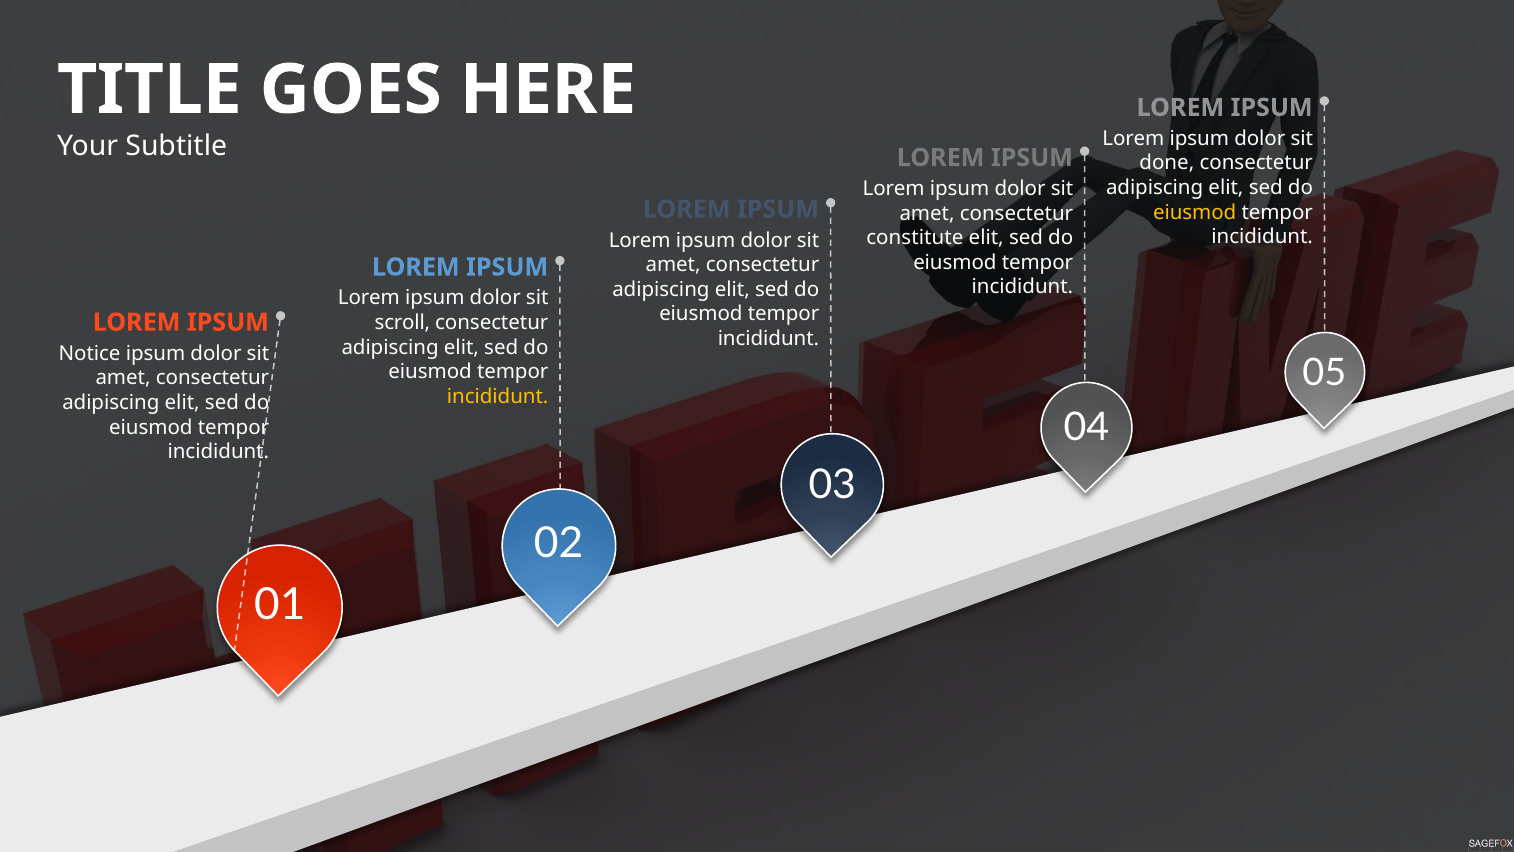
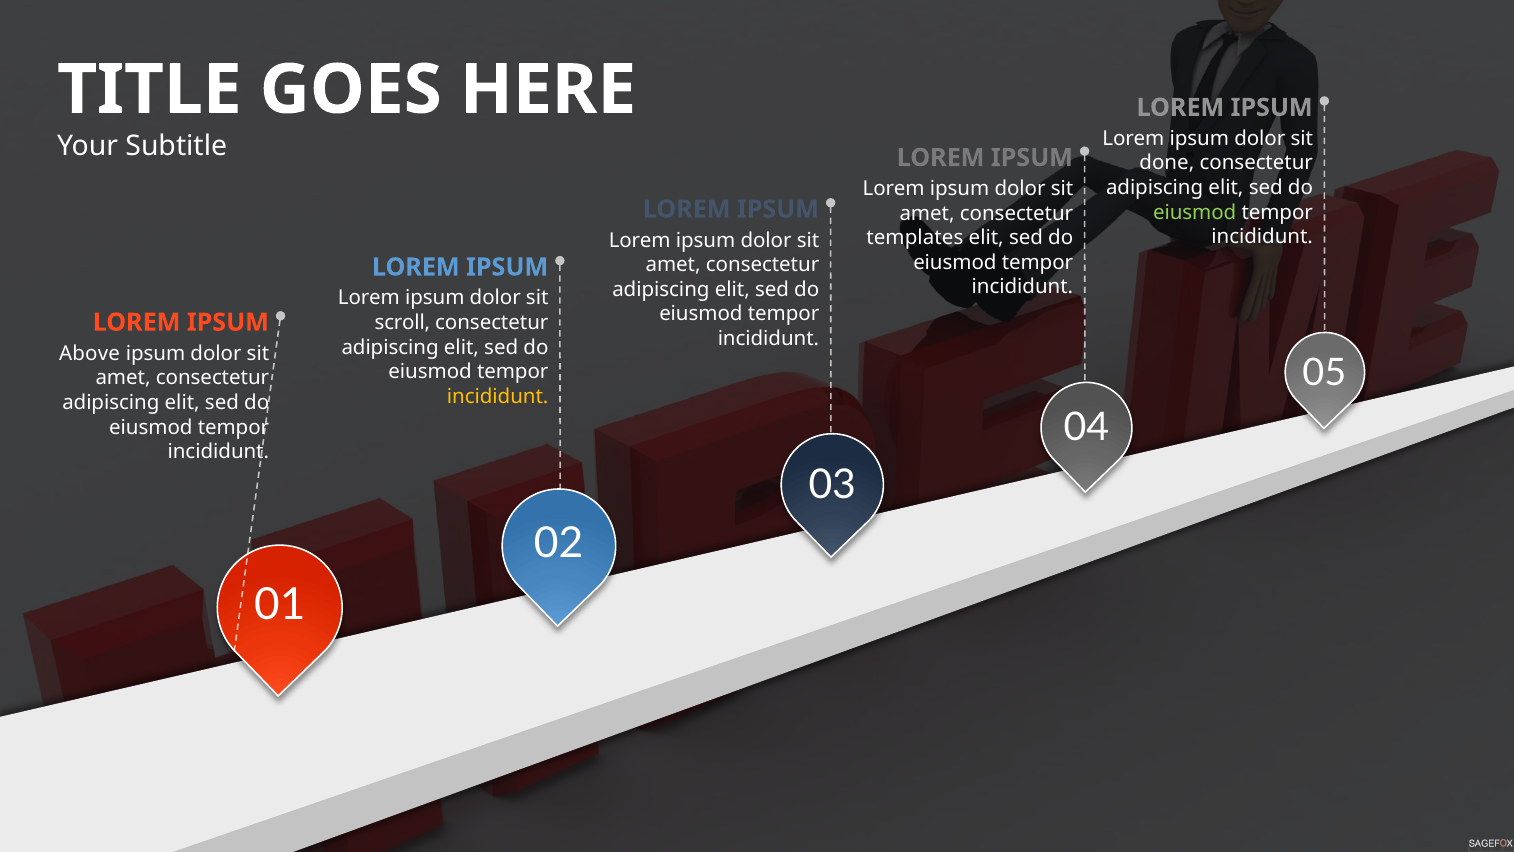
eiusmod at (1195, 212) colour: yellow -> light green
constitute: constitute -> templates
Notice: Notice -> Above
